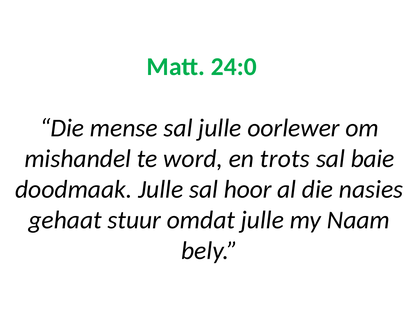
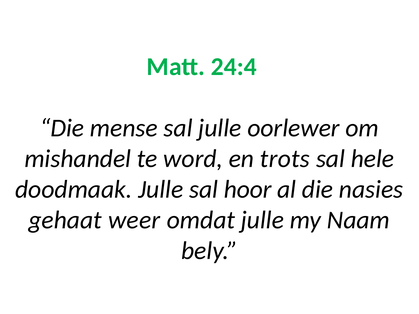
24:0: 24:0 -> 24:4
baie: baie -> hele
stuur: stuur -> weer
